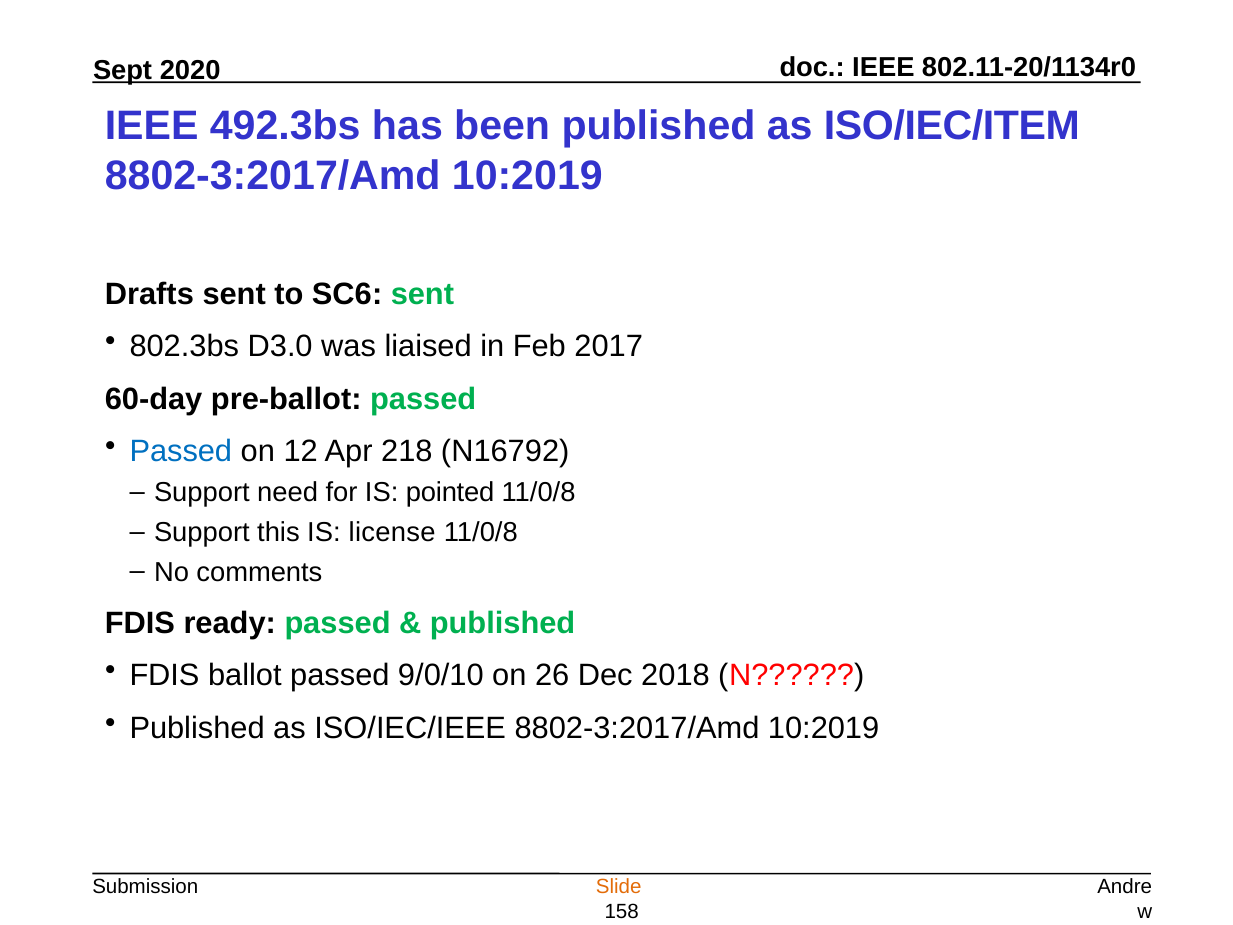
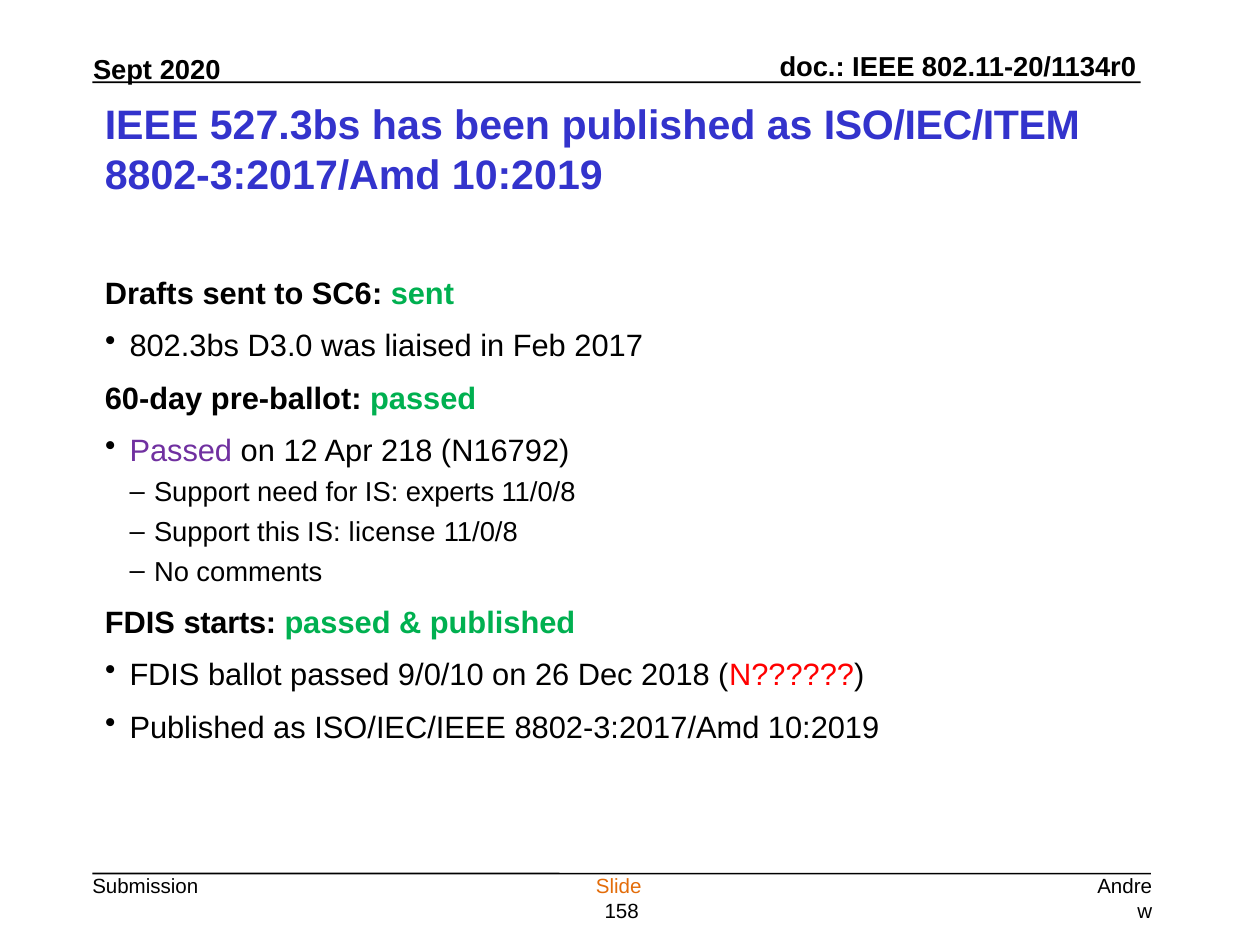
492.3bs: 492.3bs -> 527.3bs
Passed at (181, 451) colour: blue -> purple
pointed: pointed -> experts
ready: ready -> starts
